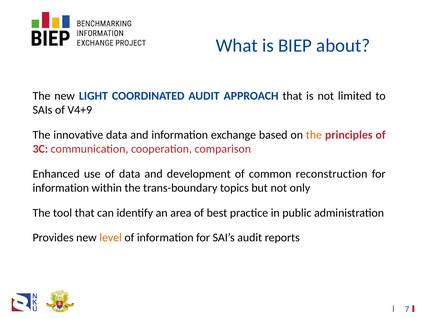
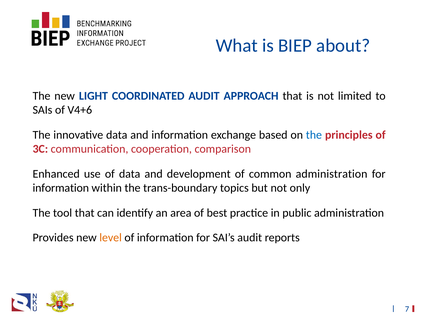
V4+9: V4+9 -> V4+6
the at (314, 135) colour: orange -> blue
common reconstruction: reconstruction -> administration
